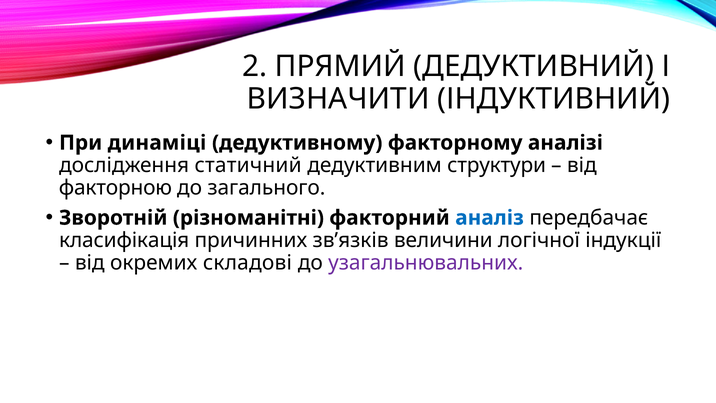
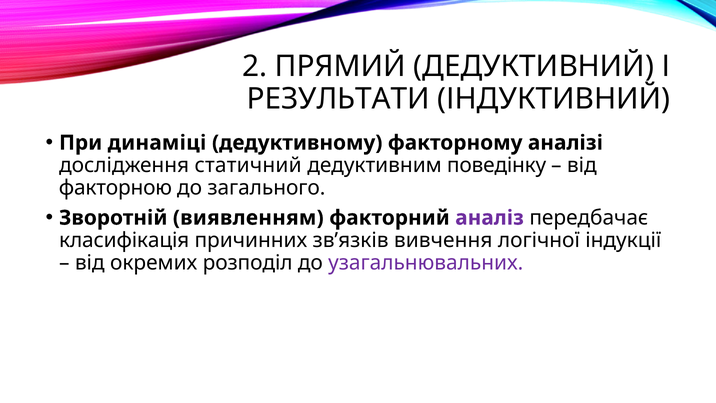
ВИЗНАЧИТИ: ВИЗНАЧИТИ -> РЕЗУЛЬТАТИ
структури: структури -> поведінку
різноманітні: різноманітні -> виявленням
аналіз colour: blue -> purple
величини: величини -> вивчення
складові: складові -> розподіл
